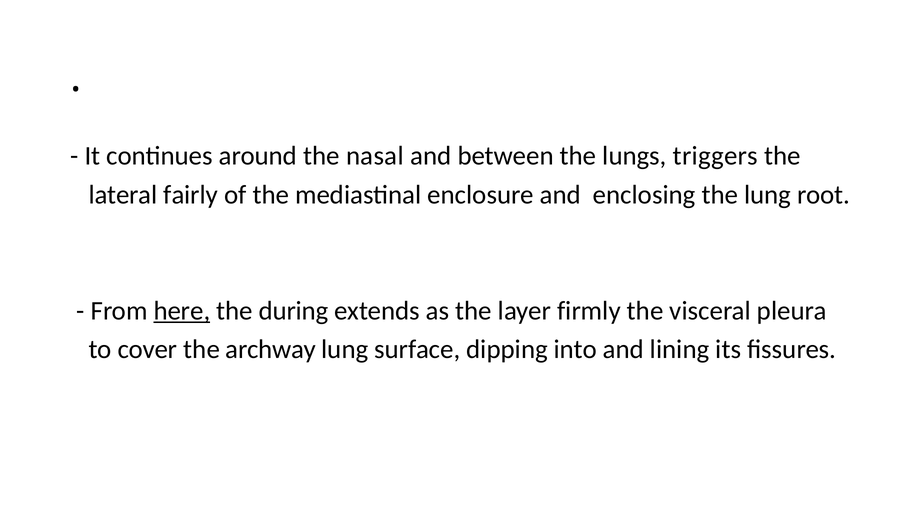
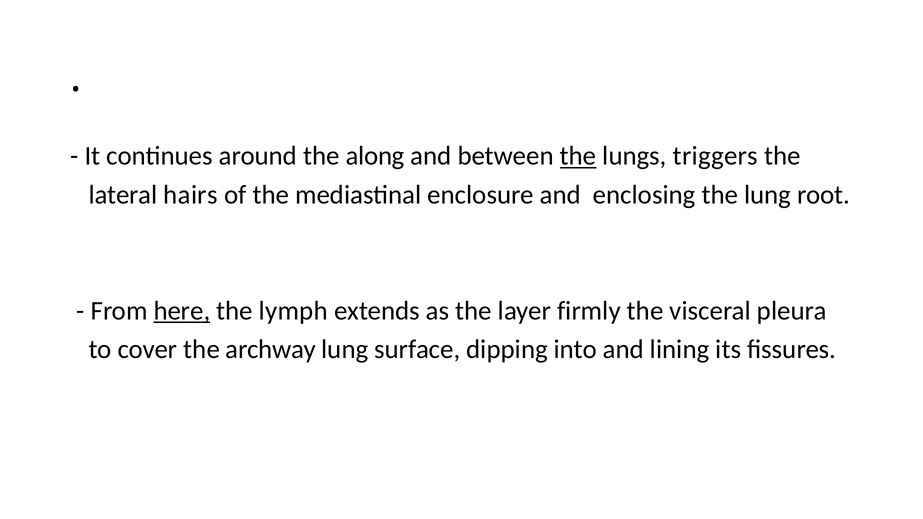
nasal: nasal -> along
the at (578, 156) underline: none -> present
fairly: fairly -> hairs
during: during -> lymph
